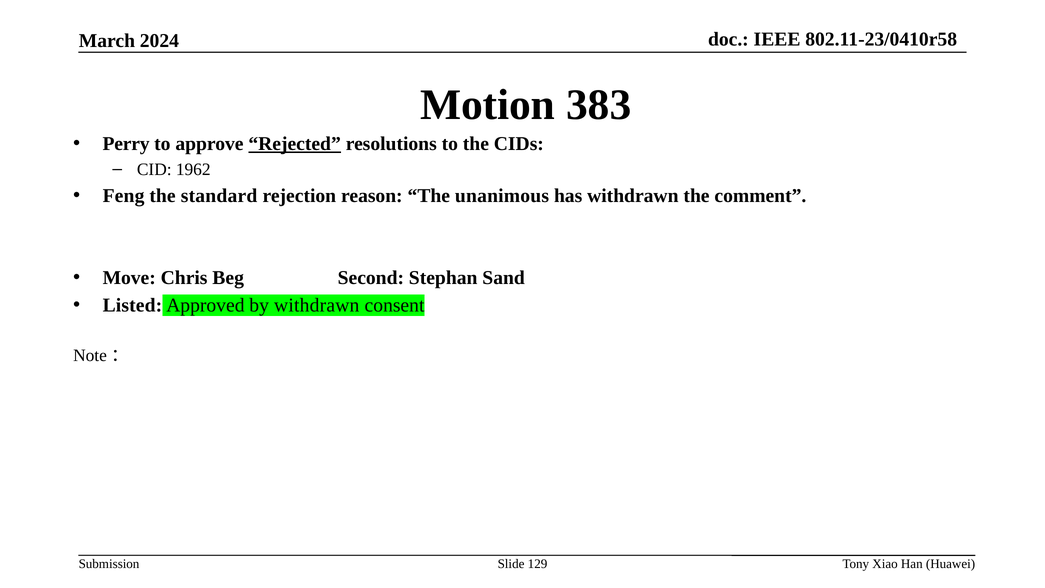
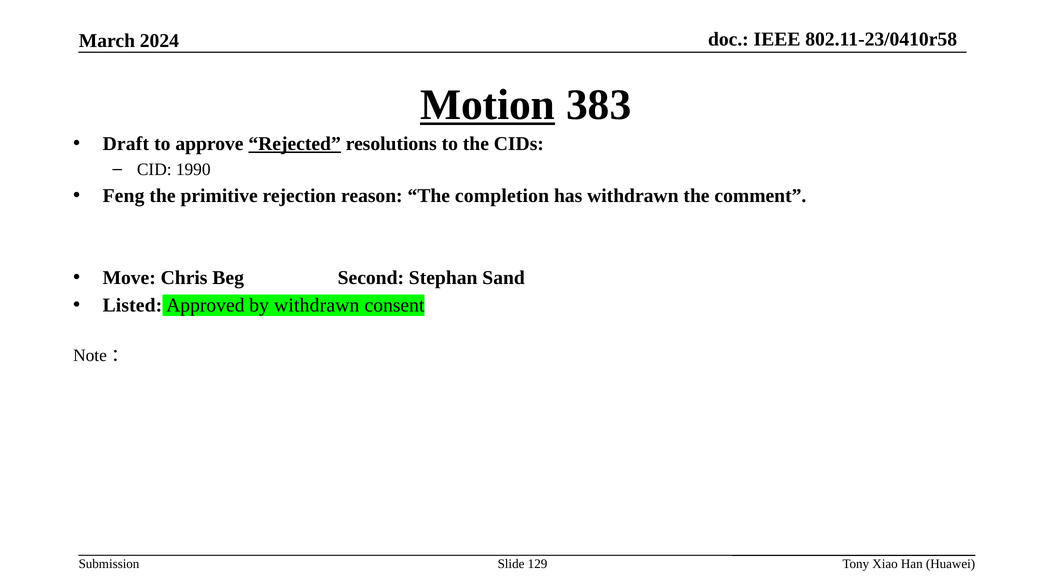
Motion underline: none -> present
Perry: Perry -> Draft
1962: 1962 -> 1990
standard: standard -> primitive
unanimous: unanimous -> completion
